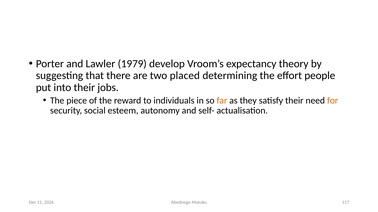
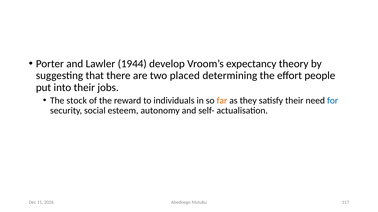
1979: 1979 -> 1944
piece: piece -> stock
for colour: orange -> blue
